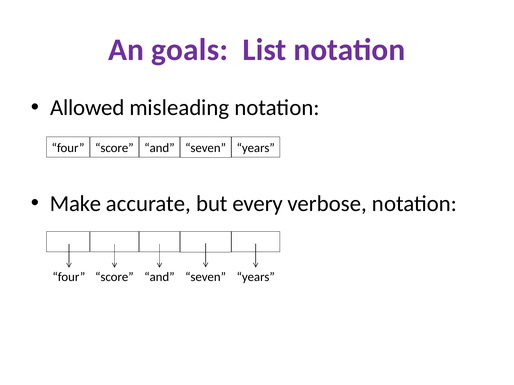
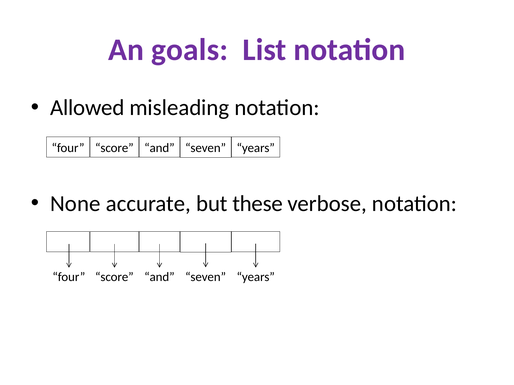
Make: Make -> None
every: every -> these
